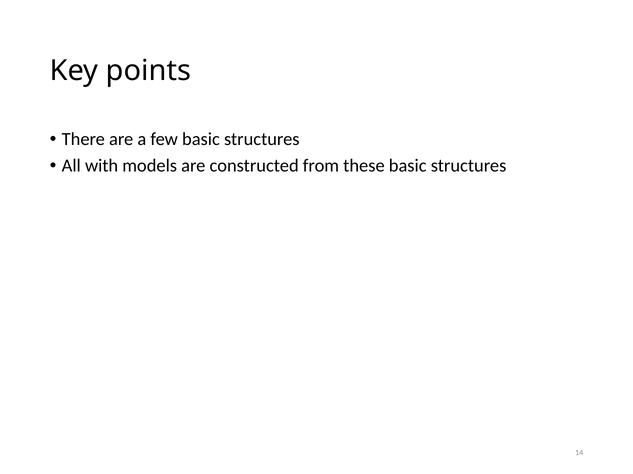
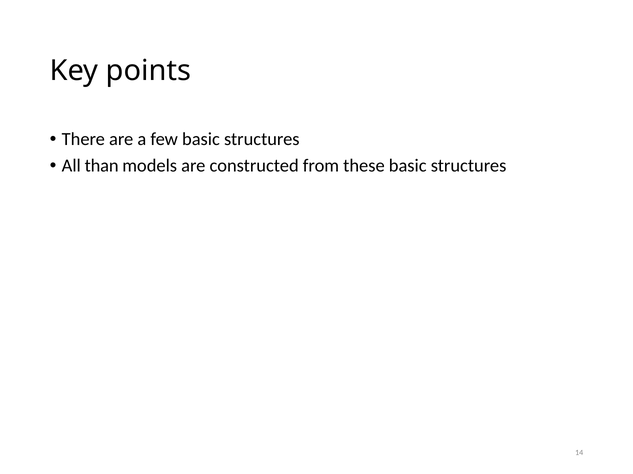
with: with -> than
